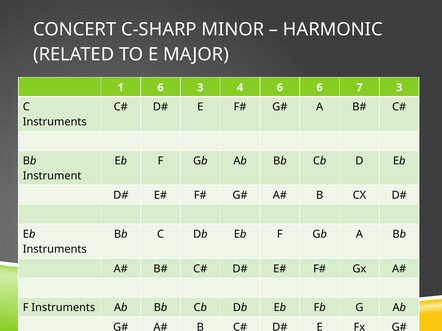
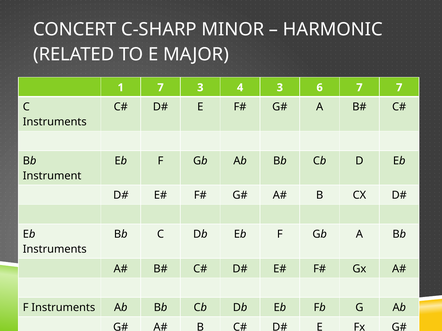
1 6: 6 -> 7
4 6: 6 -> 3
7 3: 3 -> 7
